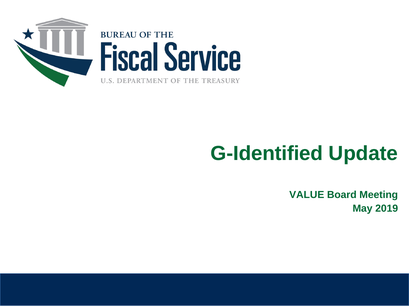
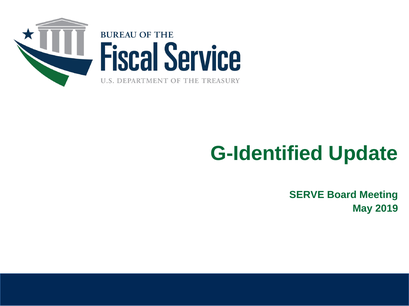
VALUE: VALUE -> SERVE
